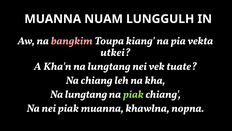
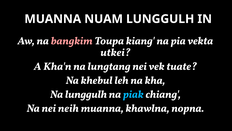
Na chiang: chiang -> khebul
lungtang at (86, 94): lungtang -> lunggulh
piak at (133, 94) colour: light green -> light blue
nei piak: piak -> neih
